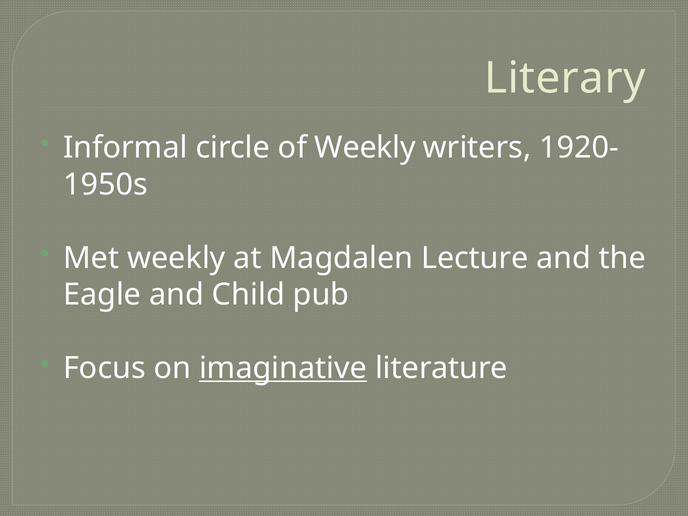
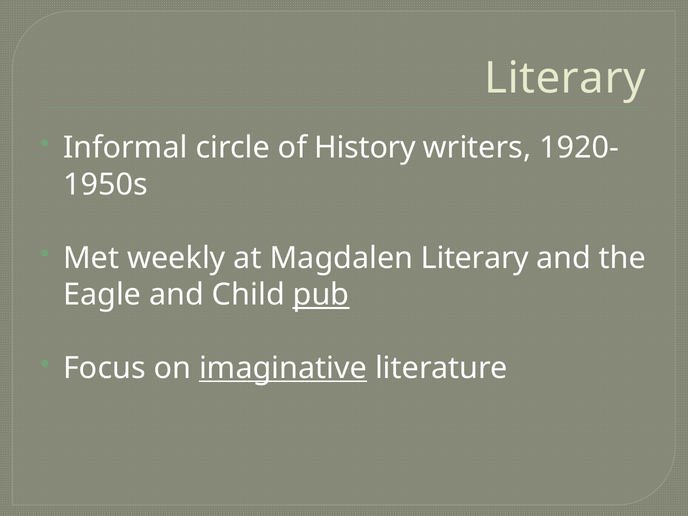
of Weekly: Weekly -> History
Magdalen Lecture: Lecture -> Literary
pub underline: none -> present
